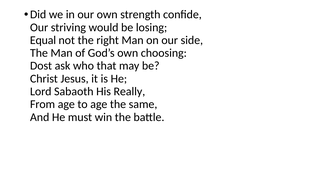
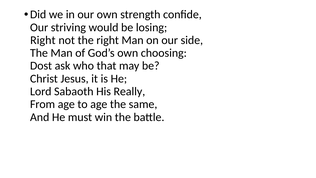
Equal at (43, 40): Equal -> Right
